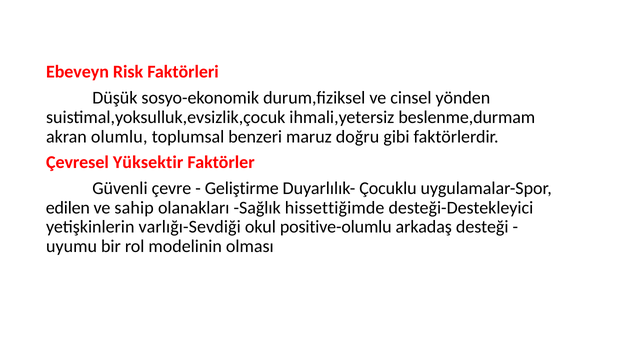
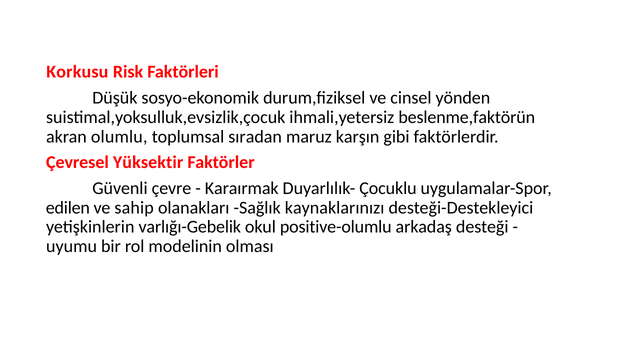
Ebeveyn: Ebeveyn -> Korkusu
beslenme,durmam: beslenme,durmam -> beslenme,faktörün
benzeri: benzeri -> sıradan
doğru: doğru -> karşın
Geliştirme: Geliştirme -> Karaırmak
hissettiğimde: hissettiğimde -> kaynaklarınızı
varlığı-Sevdiği: varlığı-Sevdiği -> varlığı-Gebelik
